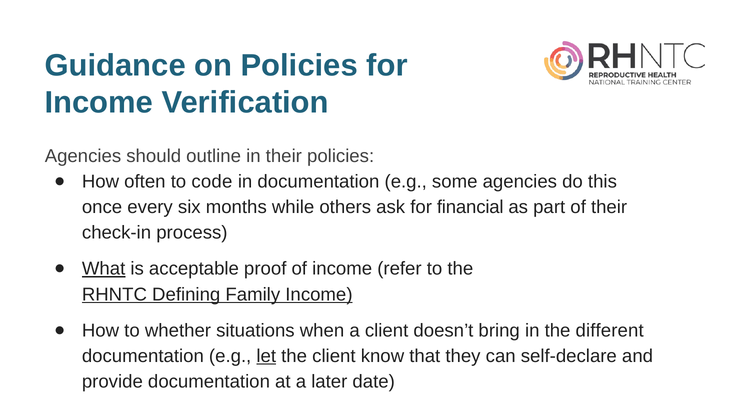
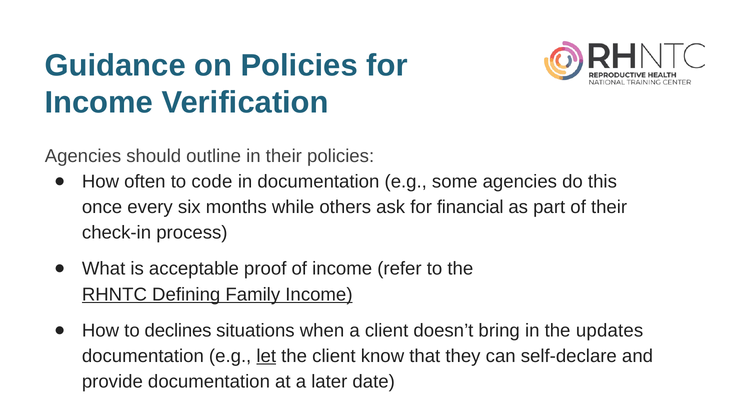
What underline: present -> none
whether: whether -> declines
different: different -> updates
